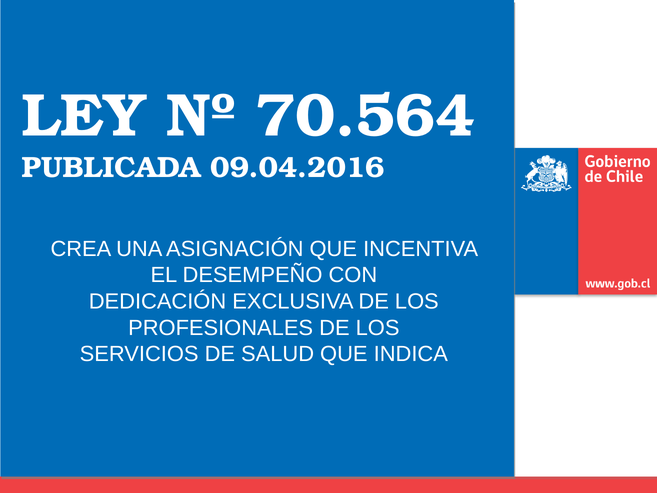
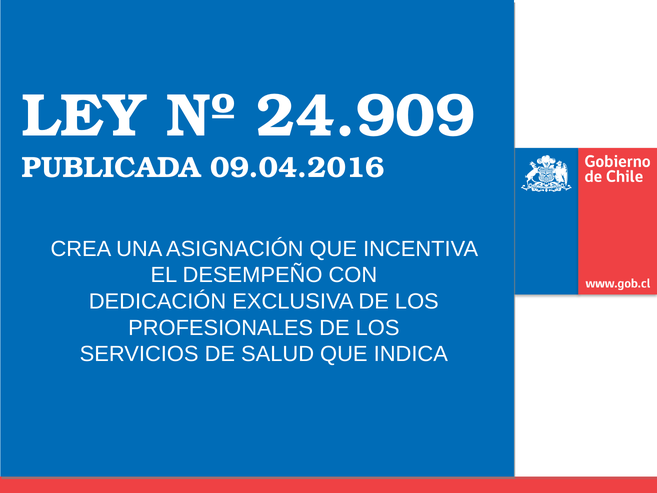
70.564: 70.564 -> 24.909
